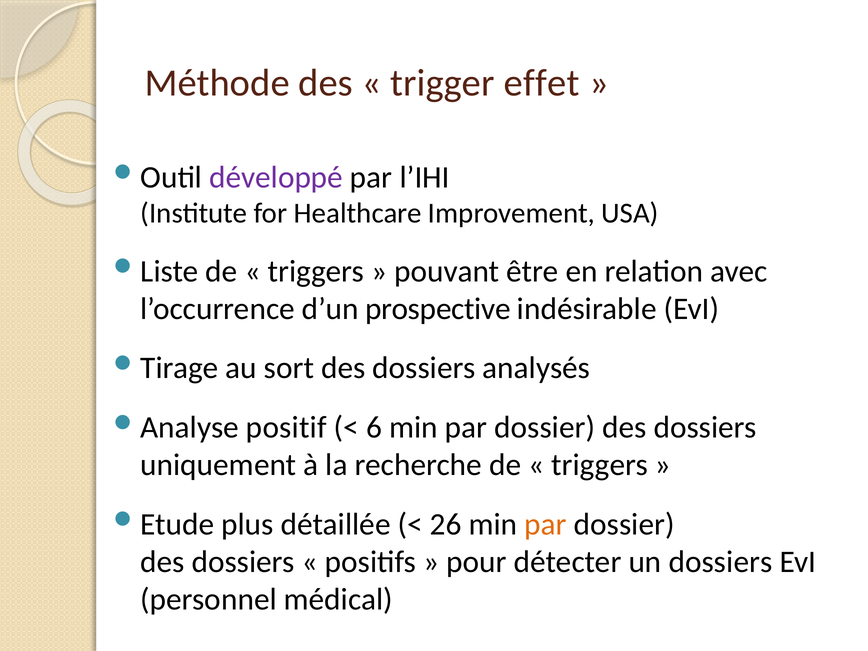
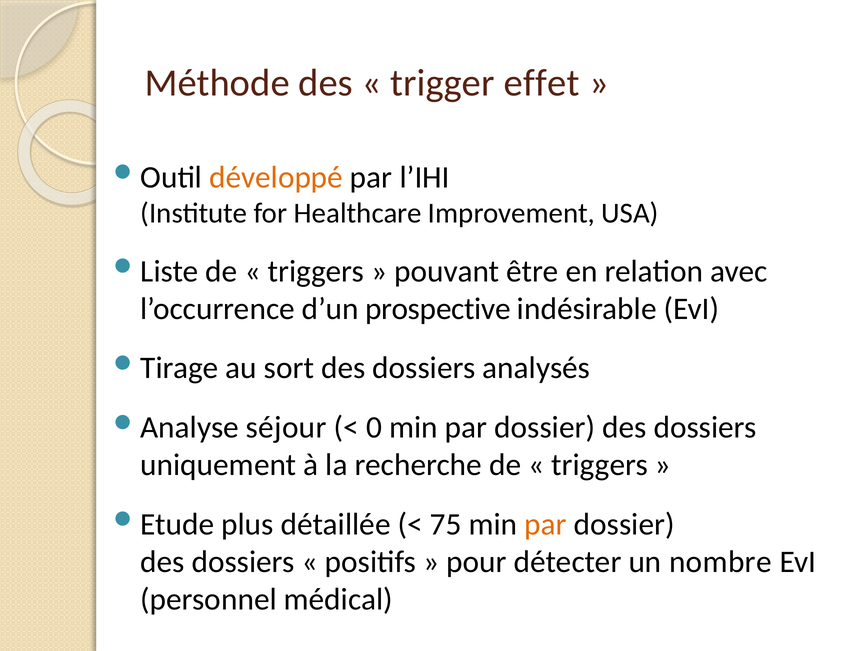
développé colour: purple -> orange
positif: positif -> séjour
6: 6 -> 0
26: 26 -> 75
un dossiers: dossiers -> nombre
